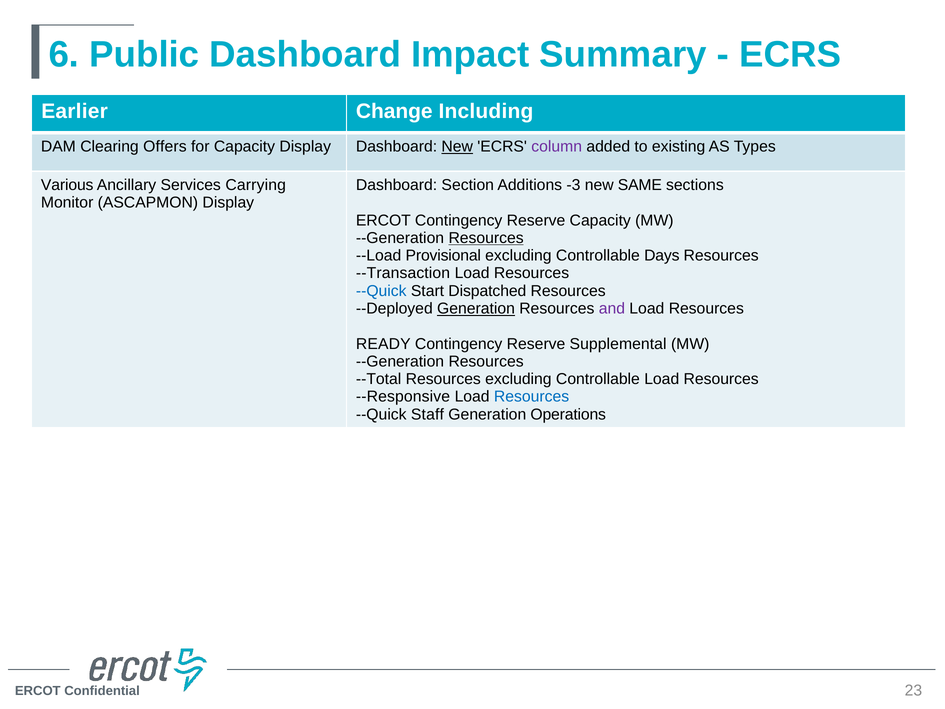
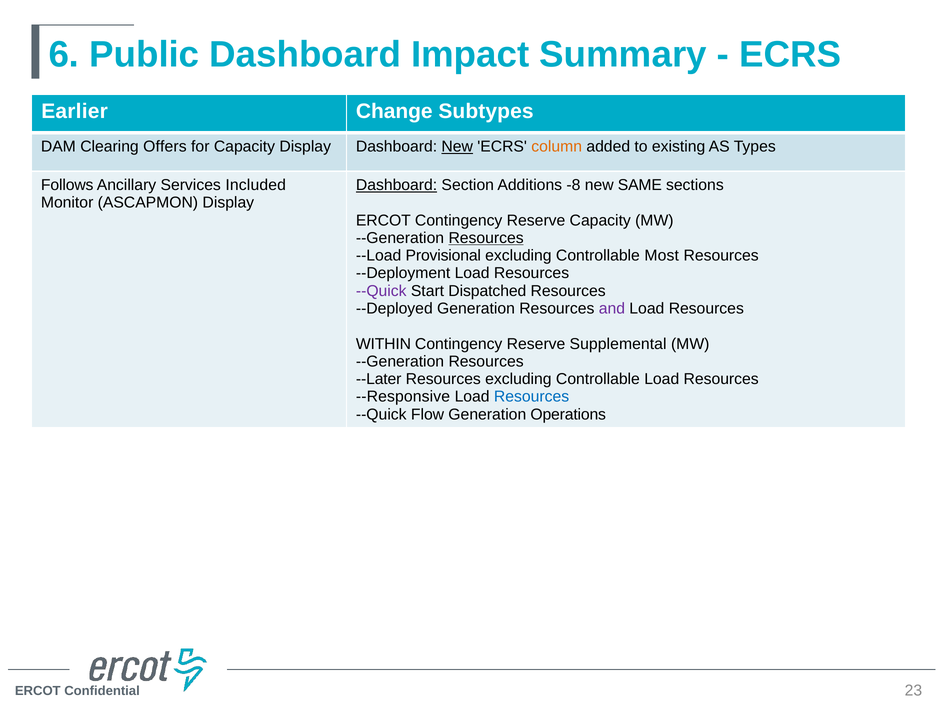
Including: Including -> Subtypes
column colour: purple -> orange
Various: Various -> Follows
Carrying: Carrying -> Included
Dashboard at (397, 185) underline: none -> present
-3: -3 -> -8
Days: Days -> Most
--Transaction: --Transaction -> --Deployment
--Quick at (381, 291) colour: blue -> purple
Generation at (476, 308) underline: present -> none
READY: READY -> WITHIN
--Total: --Total -> --Later
Staff: Staff -> Flow
